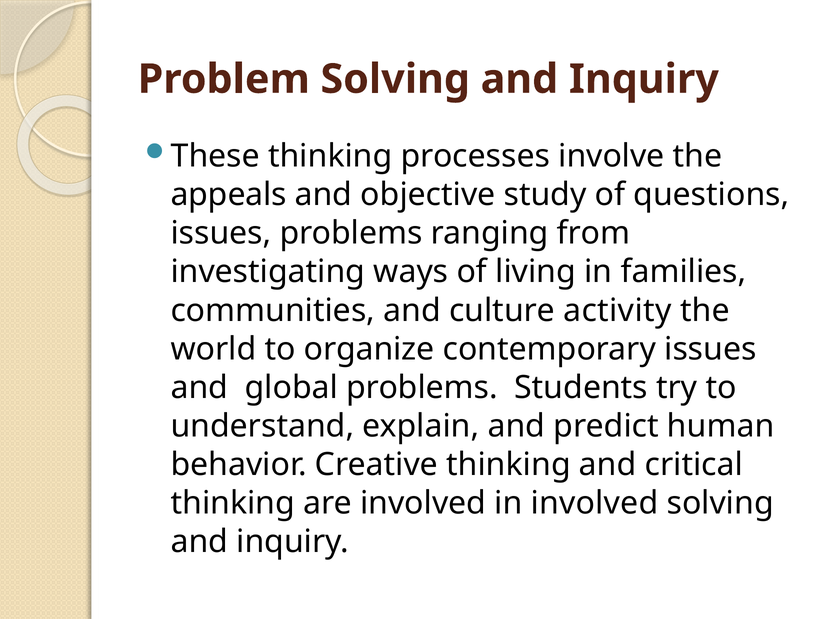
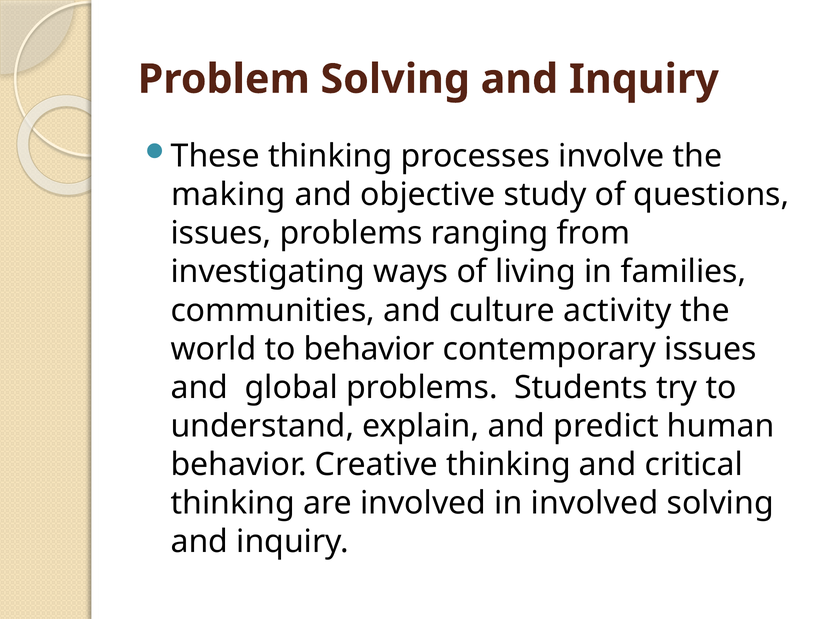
appeals: appeals -> making
to organize: organize -> behavior
